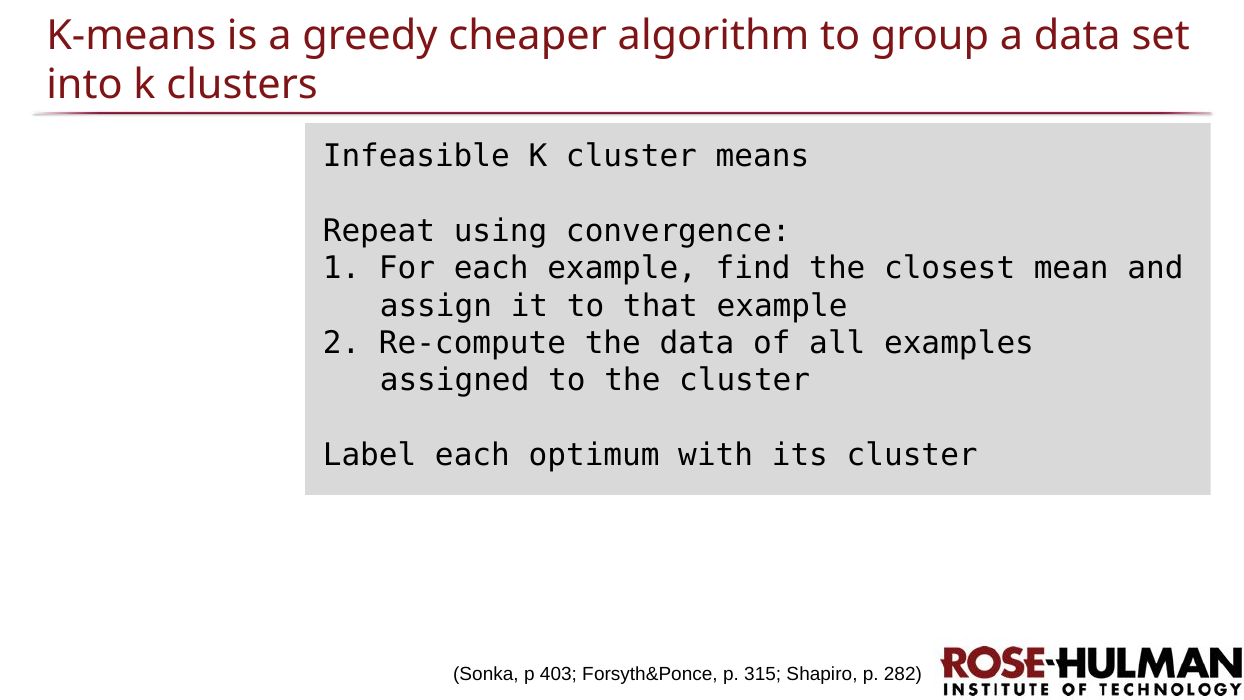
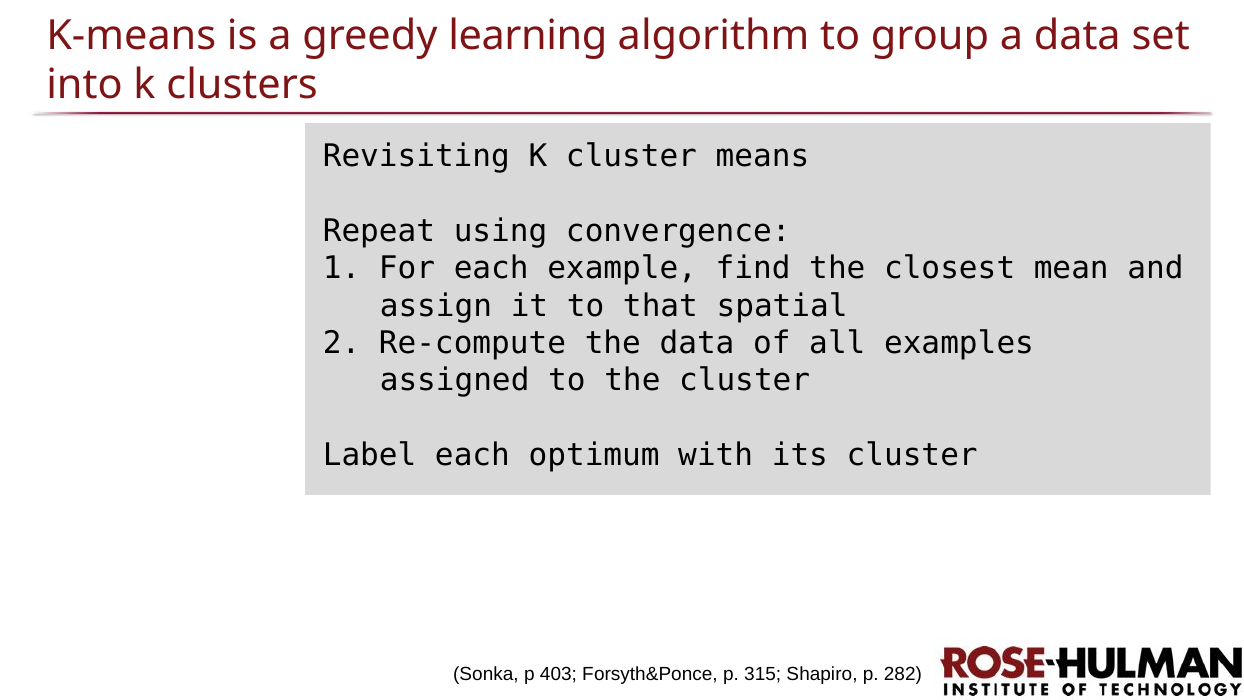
cheaper: cheaper -> learning
Infeasible: Infeasible -> Revisiting
that example: example -> spatial
